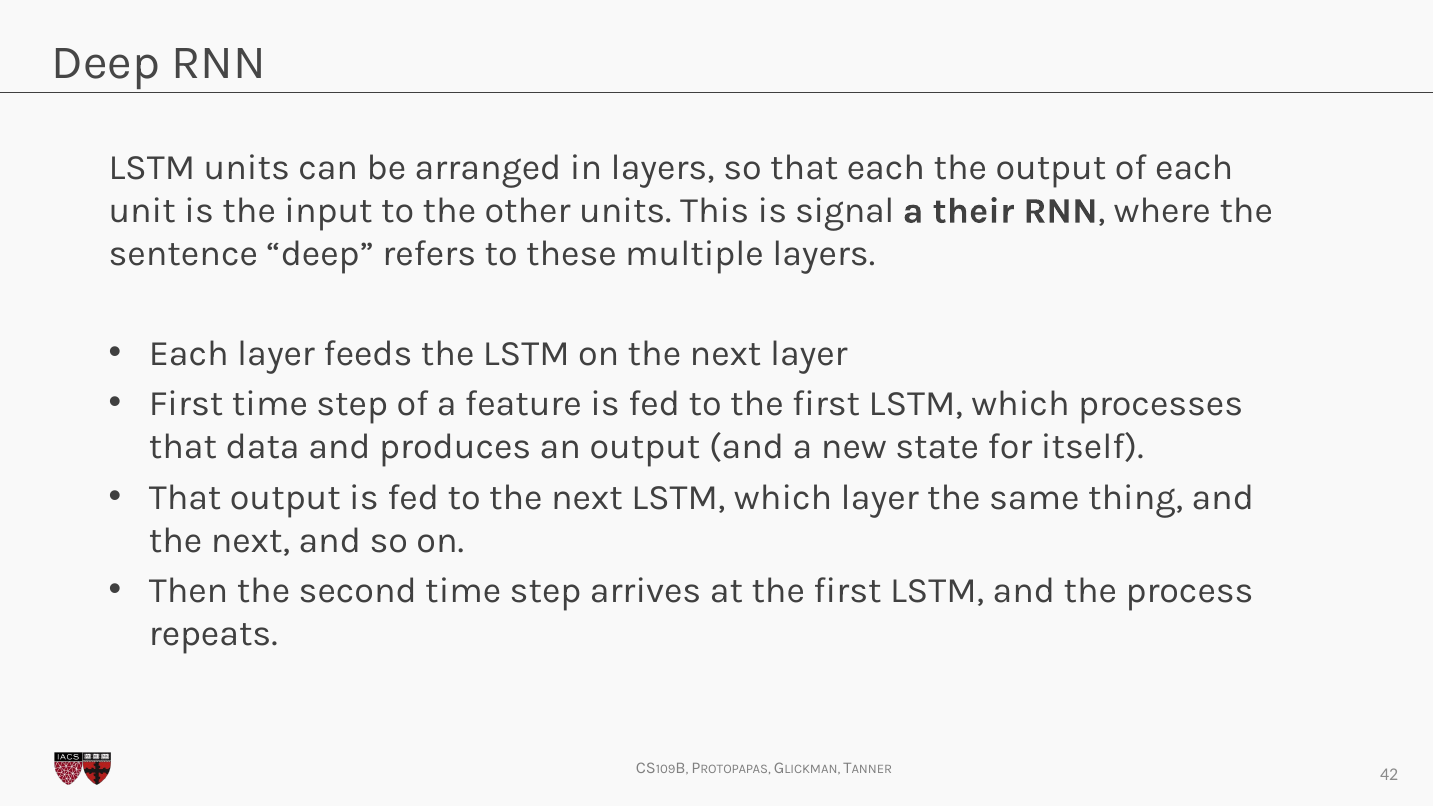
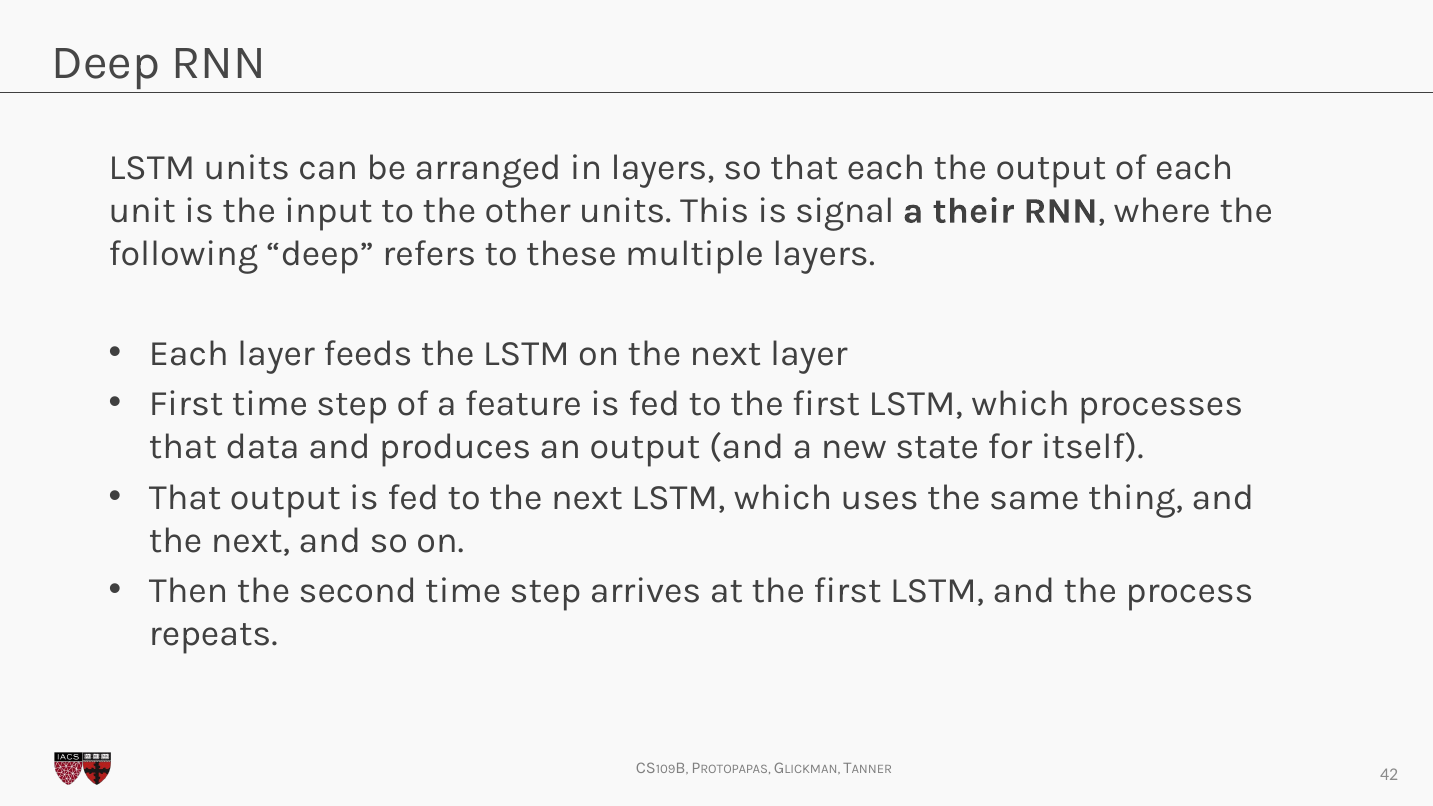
sentence: sentence -> following
which layer: layer -> uses
